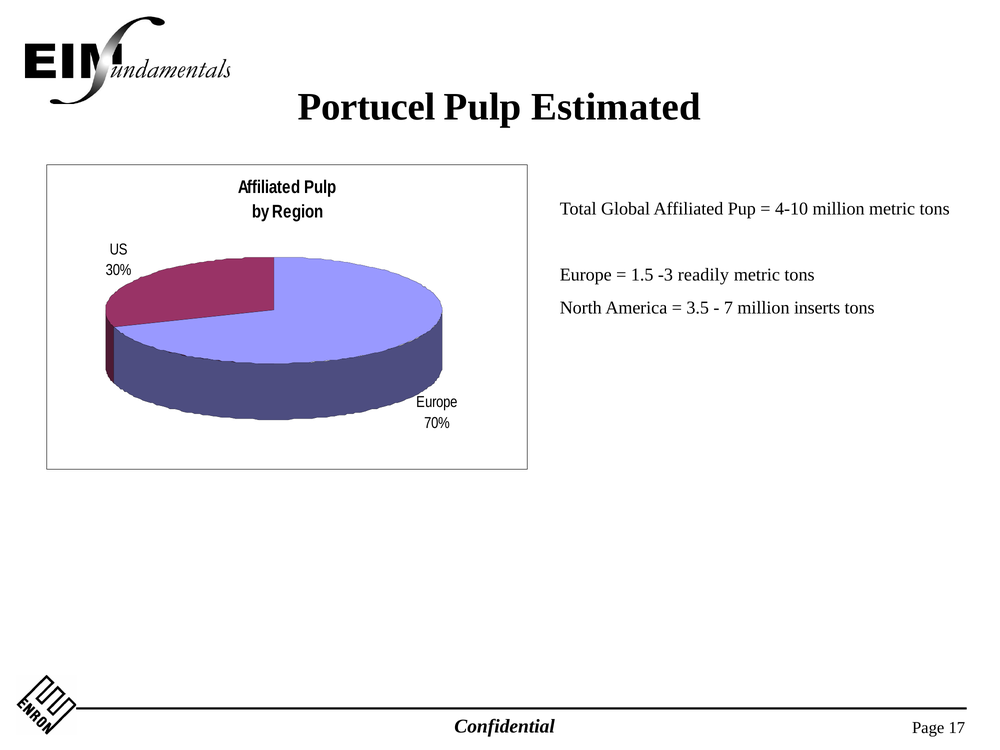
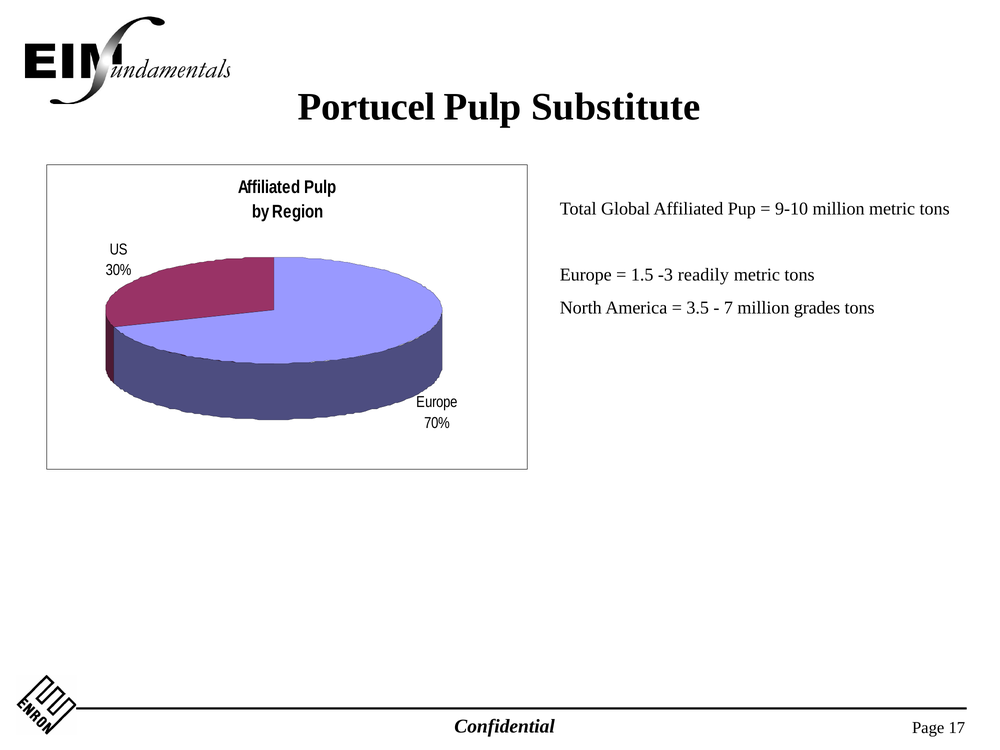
Estimated: Estimated -> Substitute
4-10: 4-10 -> 9-10
inserts: inserts -> grades
